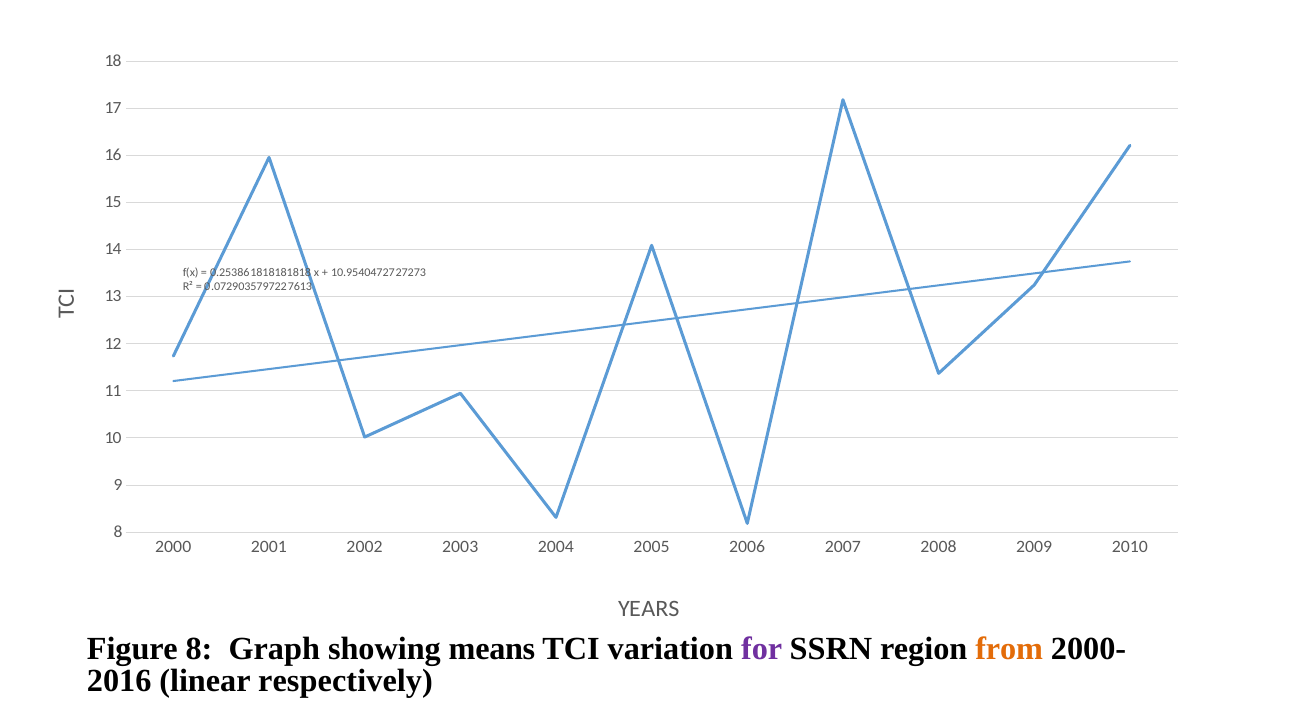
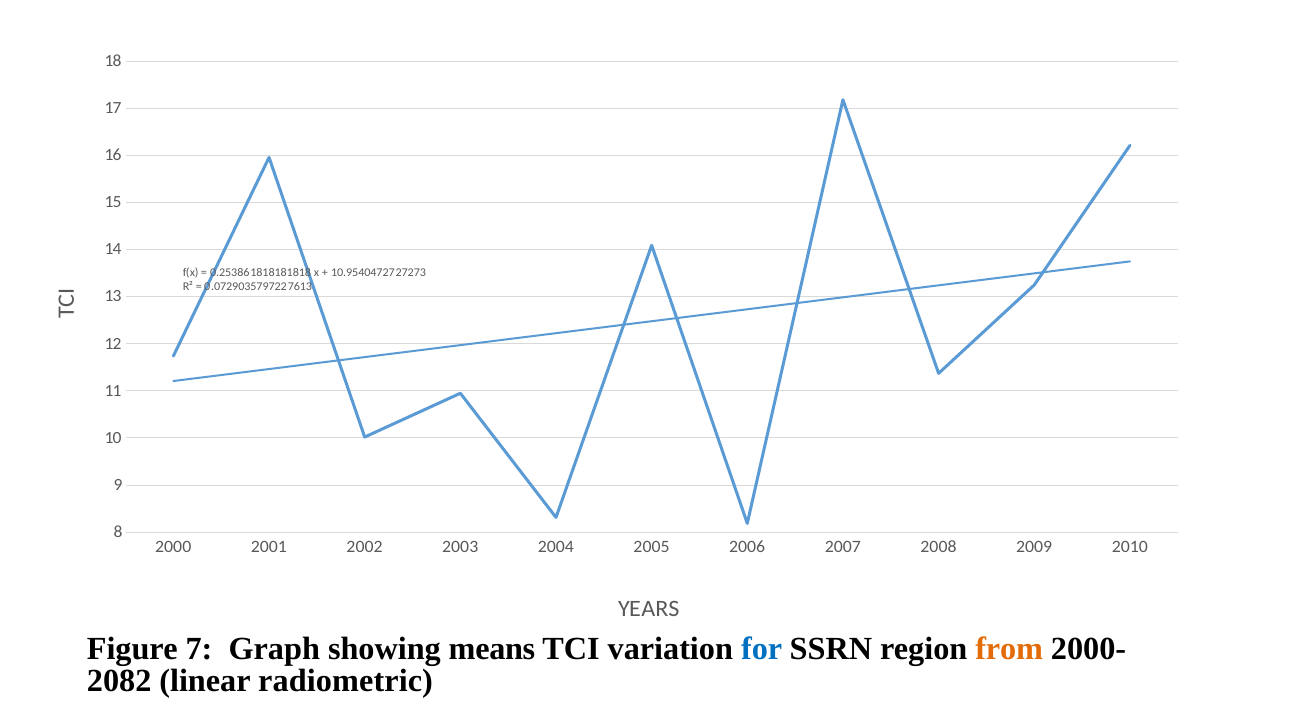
Figure 8: 8 -> 7
for colour: purple -> blue
2016: 2016 -> 2082
respectively: respectively -> radiometric
